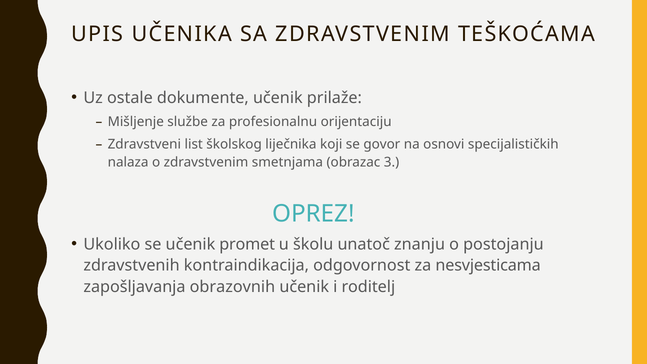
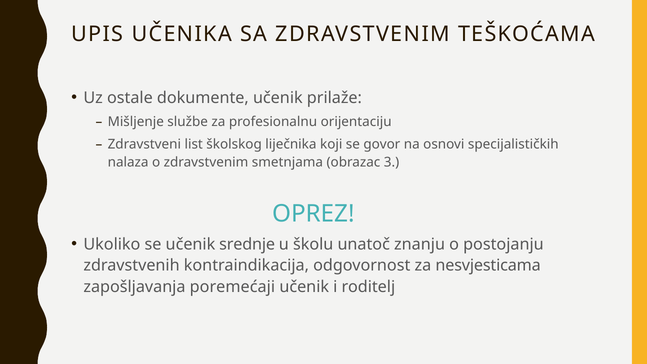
promet: promet -> srednje
obrazovnih: obrazovnih -> poremećaji
